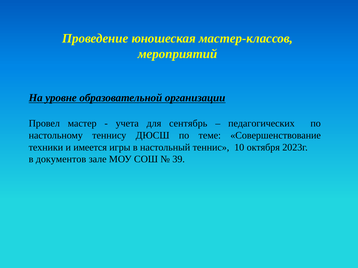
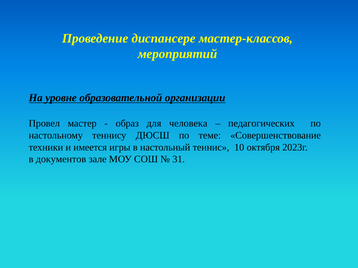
юношеская: юношеская -> диспансере
учета: учета -> образ
сентябрь: сентябрь -> человека
39: 39 -> 31
